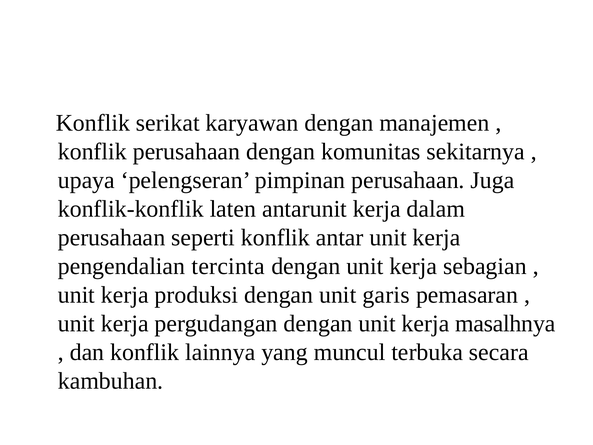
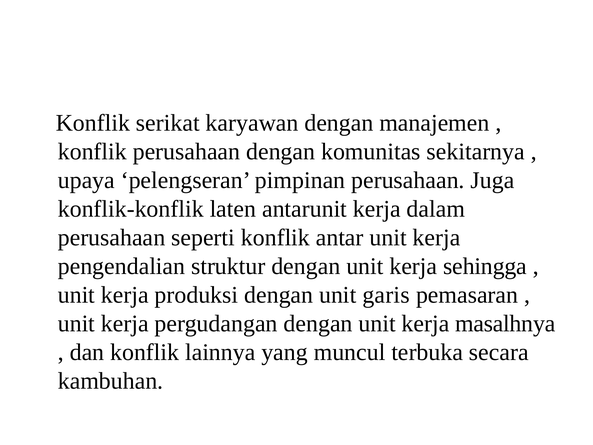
tercinta: tercinta -> struktur
sebagian: sebagian -> sehingga
